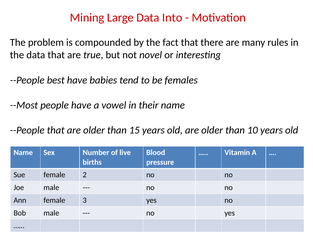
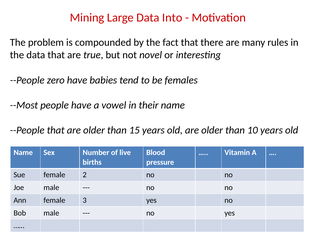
best: best -> zero
